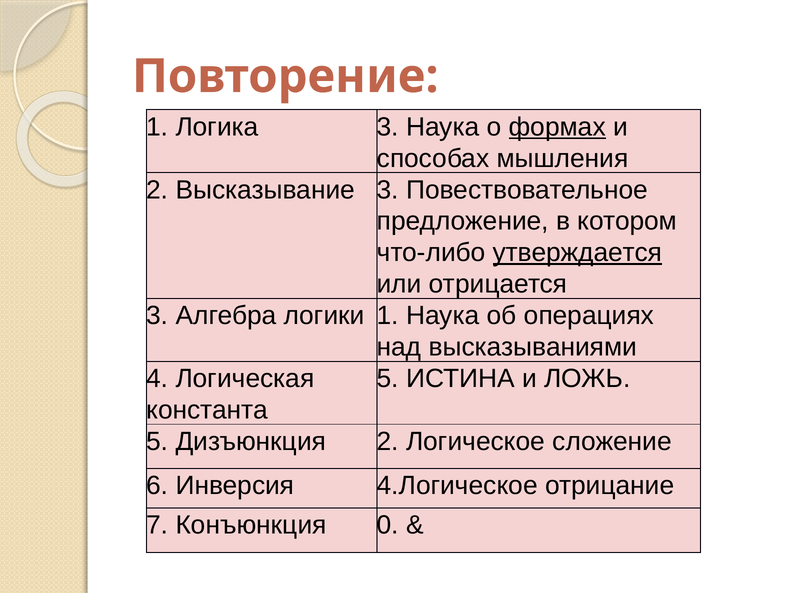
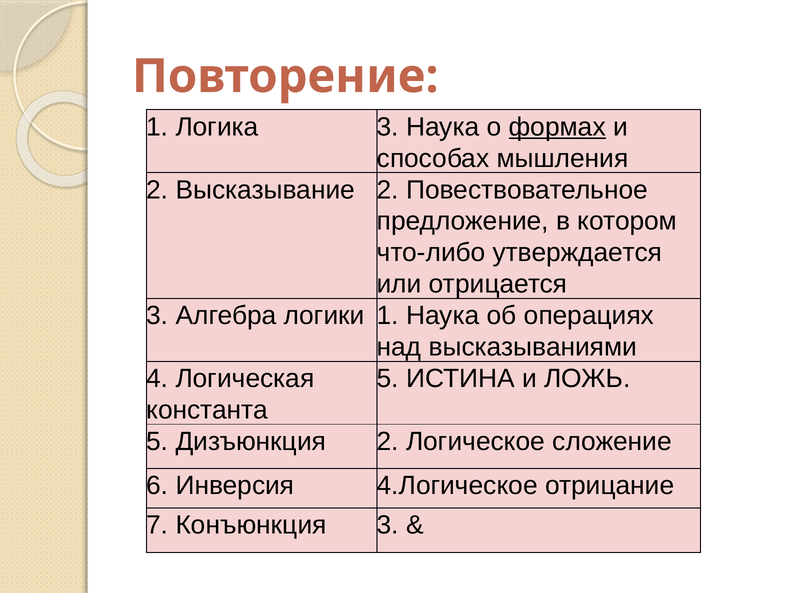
Высказывание 3: 3 -> 2
утверждается underline: present -> none
Конъюнкция 0: 0 -> 3
